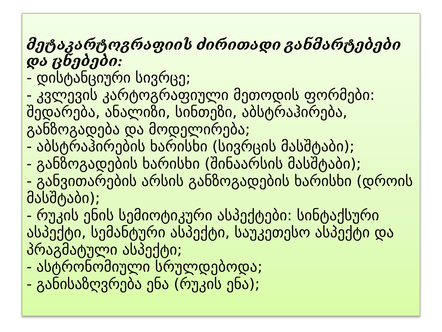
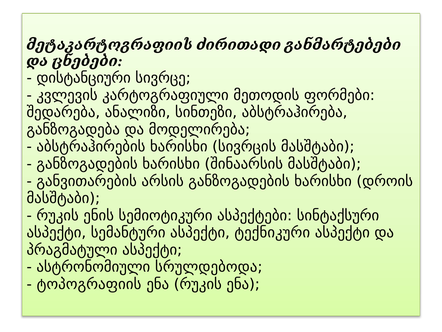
საუკეთესო: საუკეთესო -> ტექნიკური
განისაზღვრება: განისაზღვრება -> ტოპოგრაფიის
